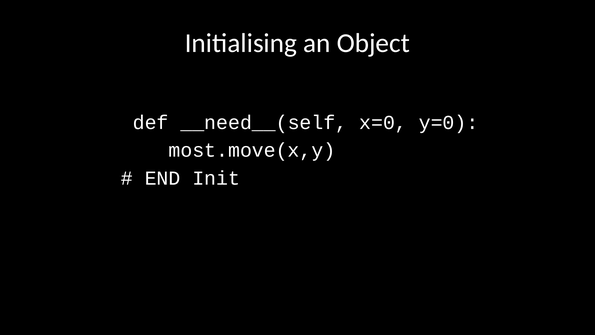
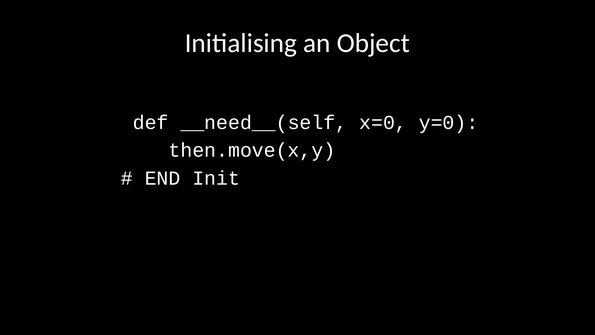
most.move(x,y: most.move(x,y -> then.move(x,y
